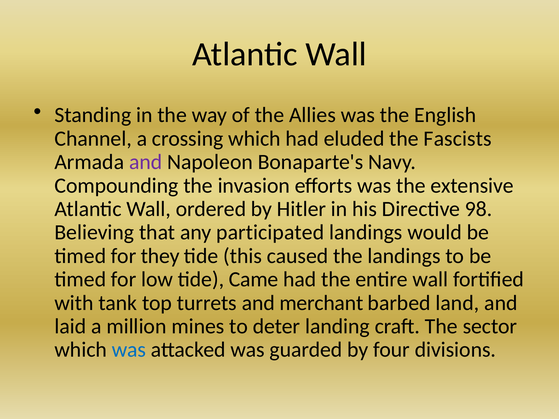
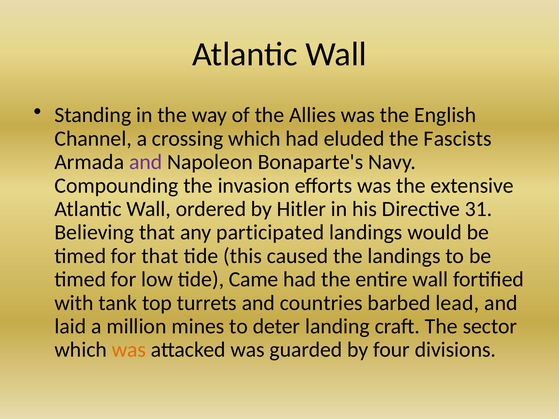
98: 98 -> 31
for they: they -> that
merchant: merchant -> countries
land: land -> lead
was at (129, 350) colour: blue -> orange
